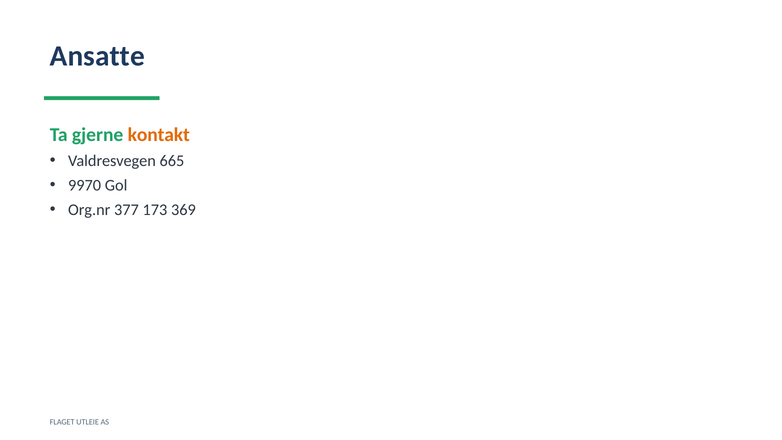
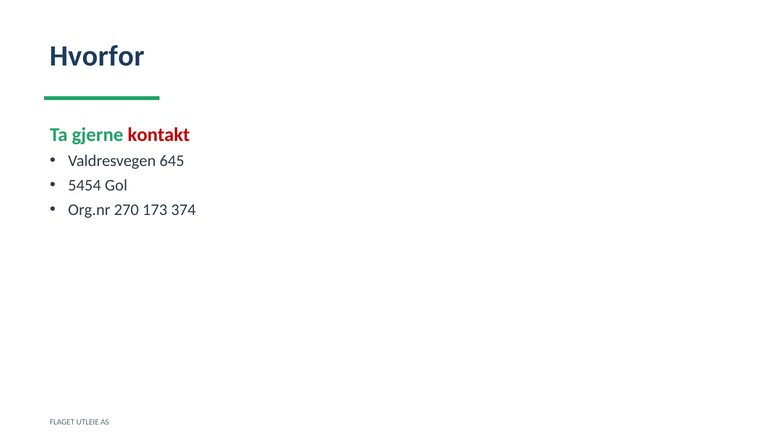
Ansatte: Ansatte -> Hvorfor
kontakt colour: orange -> red
665: 665 -> 645
9970: 9970 -> 5454
377: 377 -> 270
369: 369 -> 374
